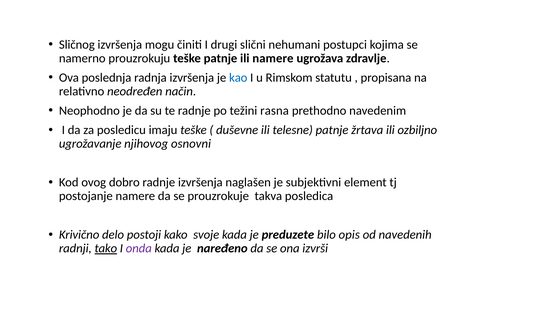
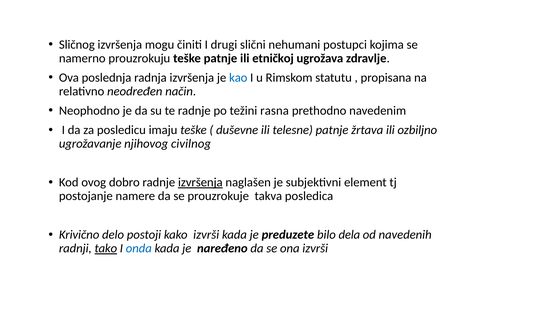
ili namere: namere -> etničkoj
osnovni: osnovni -> civilnog
izvršenja at (200, 183) underline: none -> present
kako svoje: svoje -> izvrši
opis: opis -> dela
onda colour: purple -> blue
